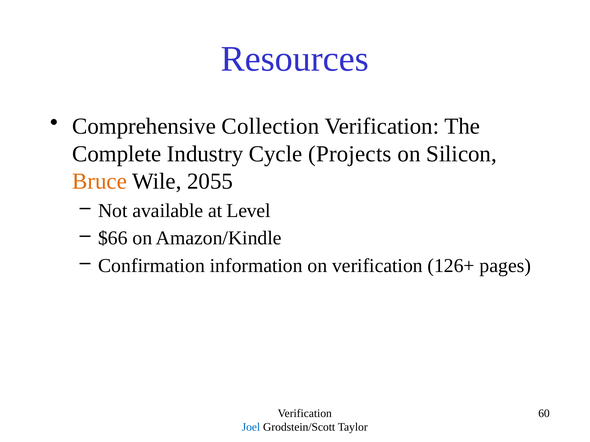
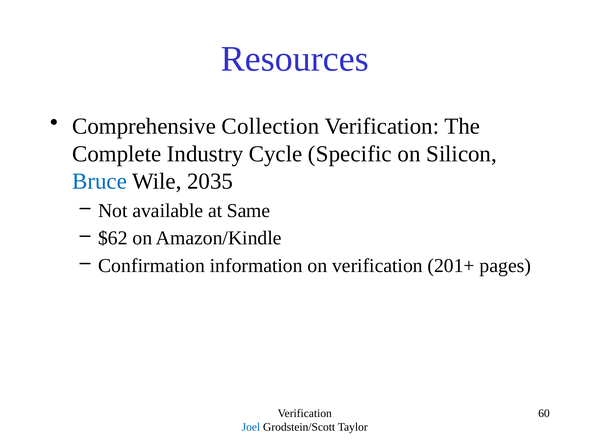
Projects: Projects -> Specific
Bruce colour: orange -> blue
2055: 2055 -> 2035
Level: Level -> Same
$66: $66 -> $62
126+: 126+ -> 201+
